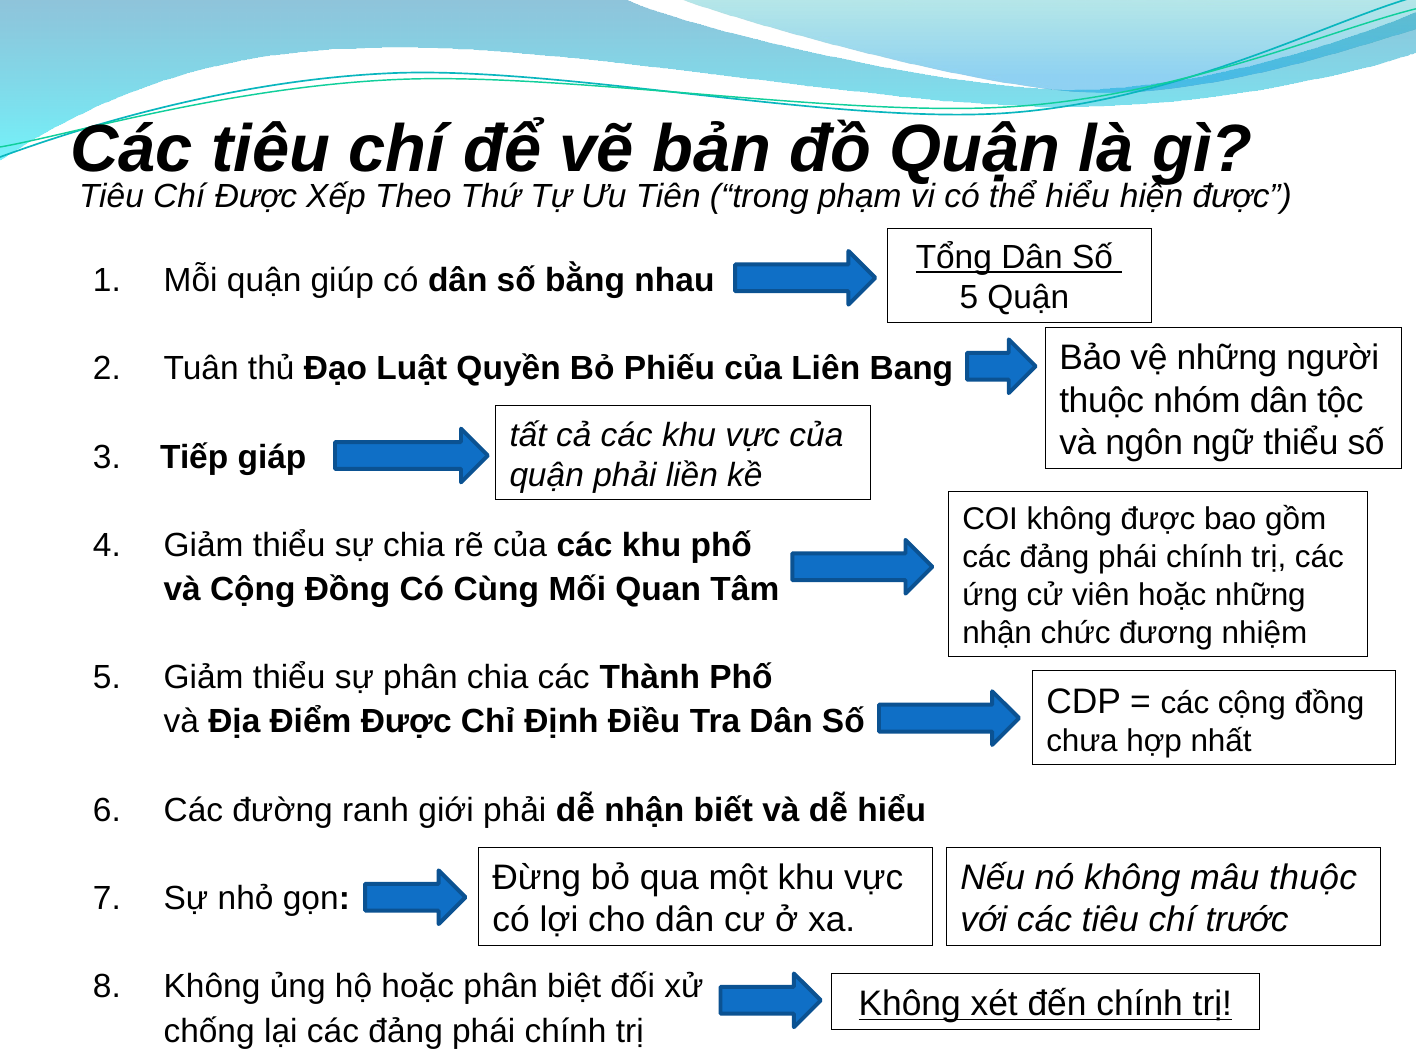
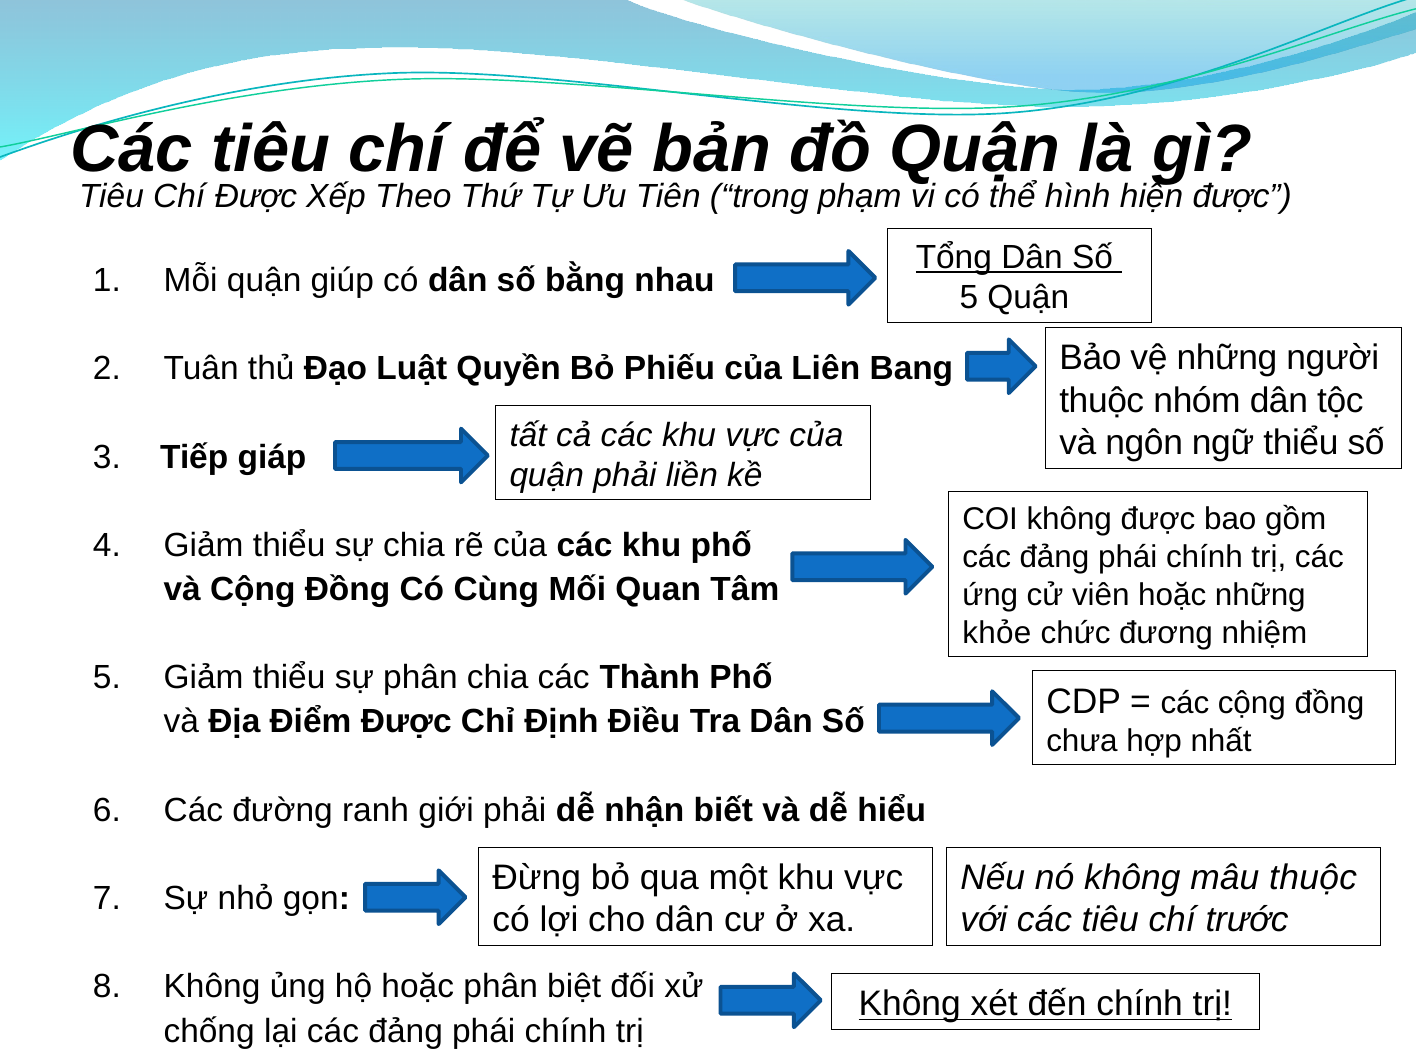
thể hiểu: hiểu -> hình
nhận at (997, 633): nhận -> khỏe
